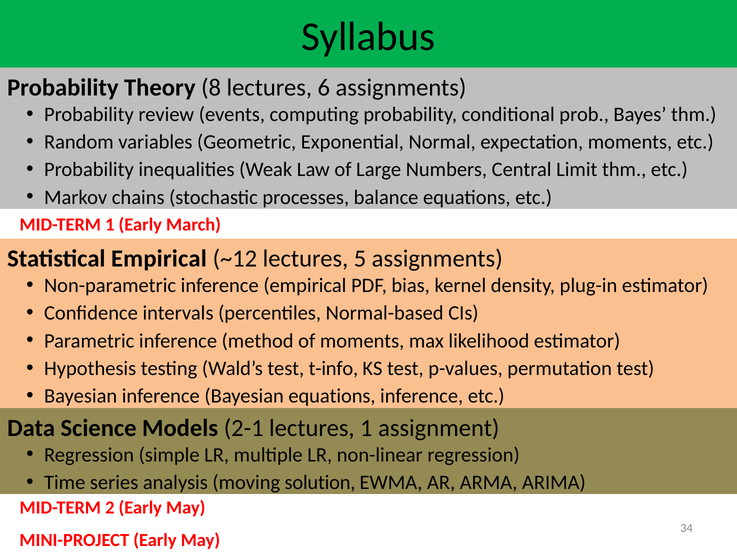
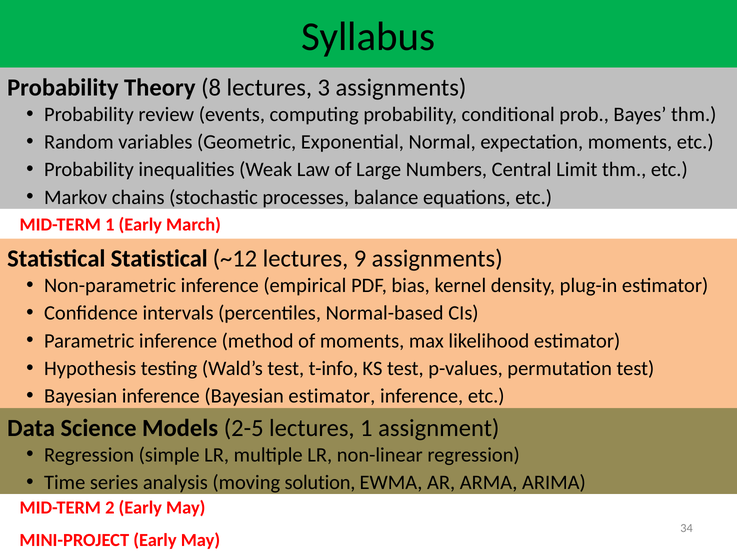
6: 6 -> 3
Statistical Empirical: Empirical -> Statistical
5: 5 -> 9
Bayesian equations: equations -> estimator
2-1: 2-1 -> 2-5
